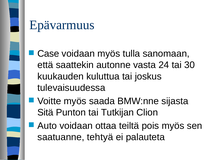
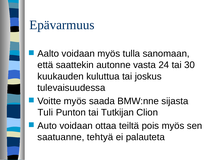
Case: Case -> Aalto
Sitä: Sitä -> Tuli
